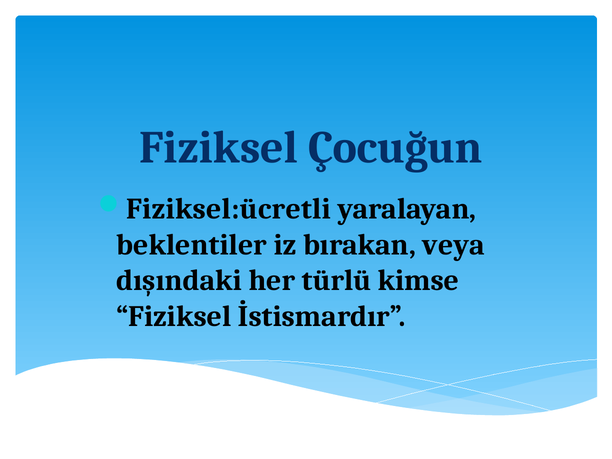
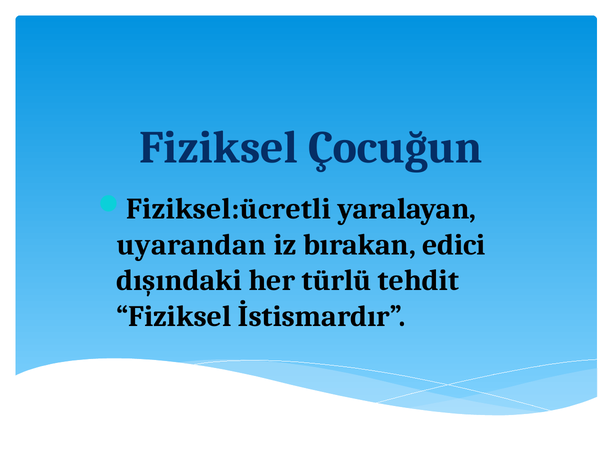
beklentiler: beklentiler -> uyarandan
veya: veya -> edici
kimse: kimse -> tehdit
